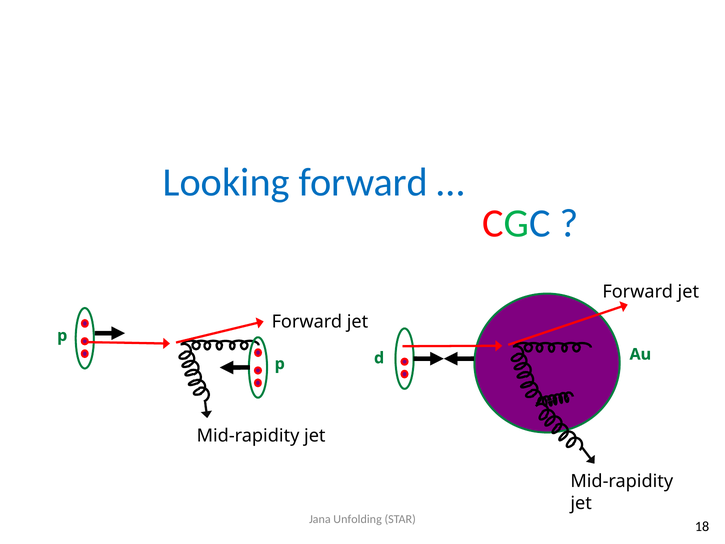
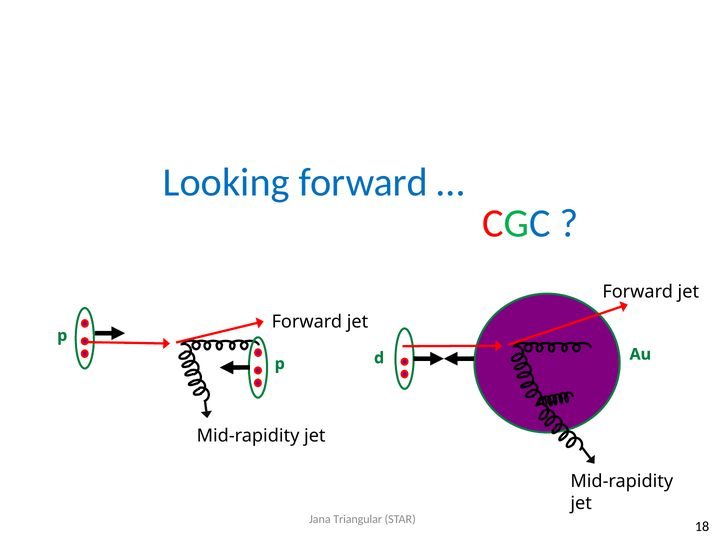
Unfolding: Unfolding -> Triangular
